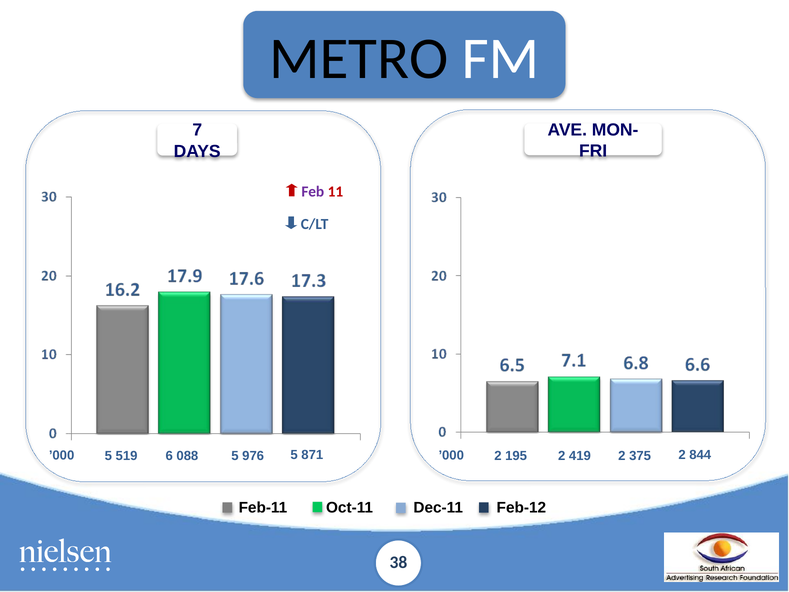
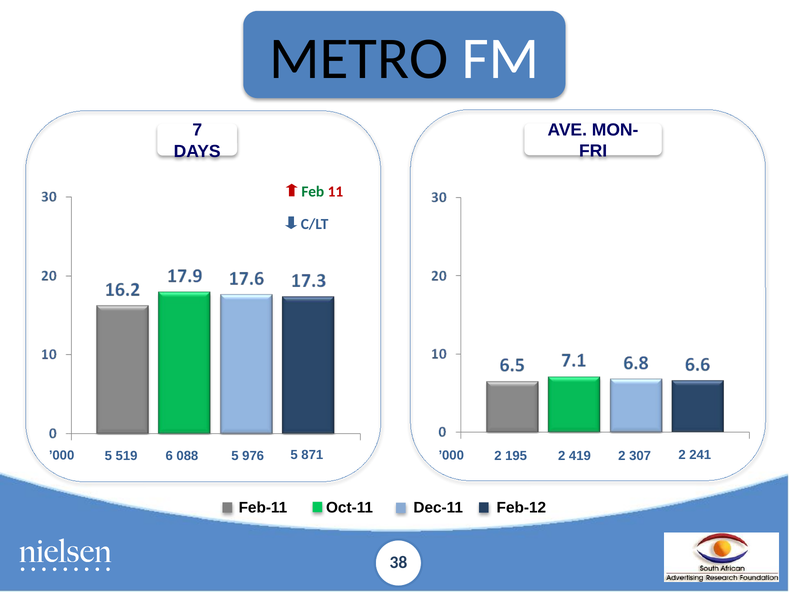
Feb colour: purple -> green
844: 844 -> 241
375: 375 -> 307
